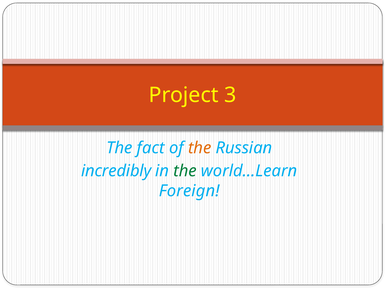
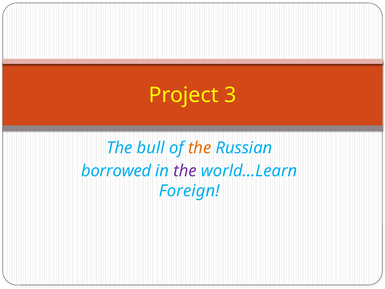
fact: fact -> bull
incredibly: incredibly -> borrowed
the at (185, 171) colour: green -> purple
